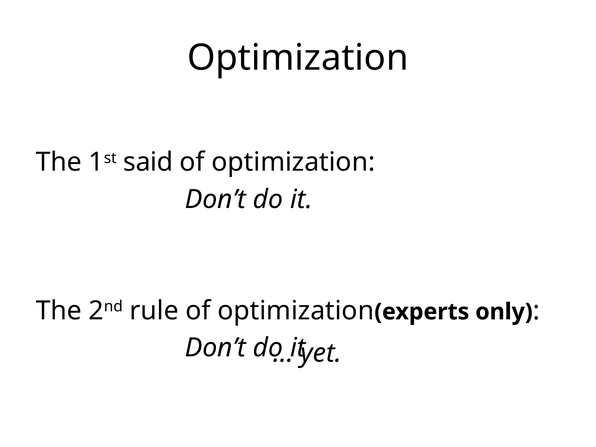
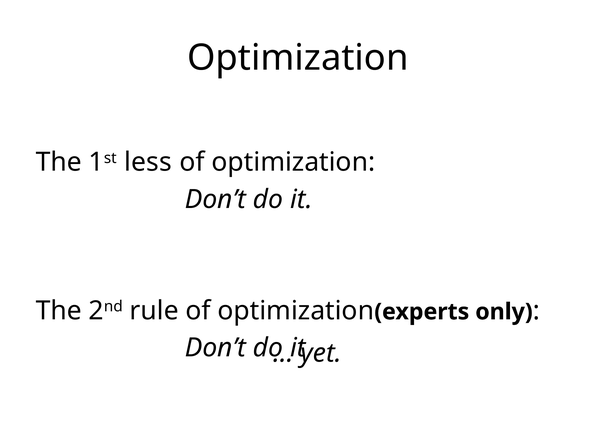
said: said -> less
